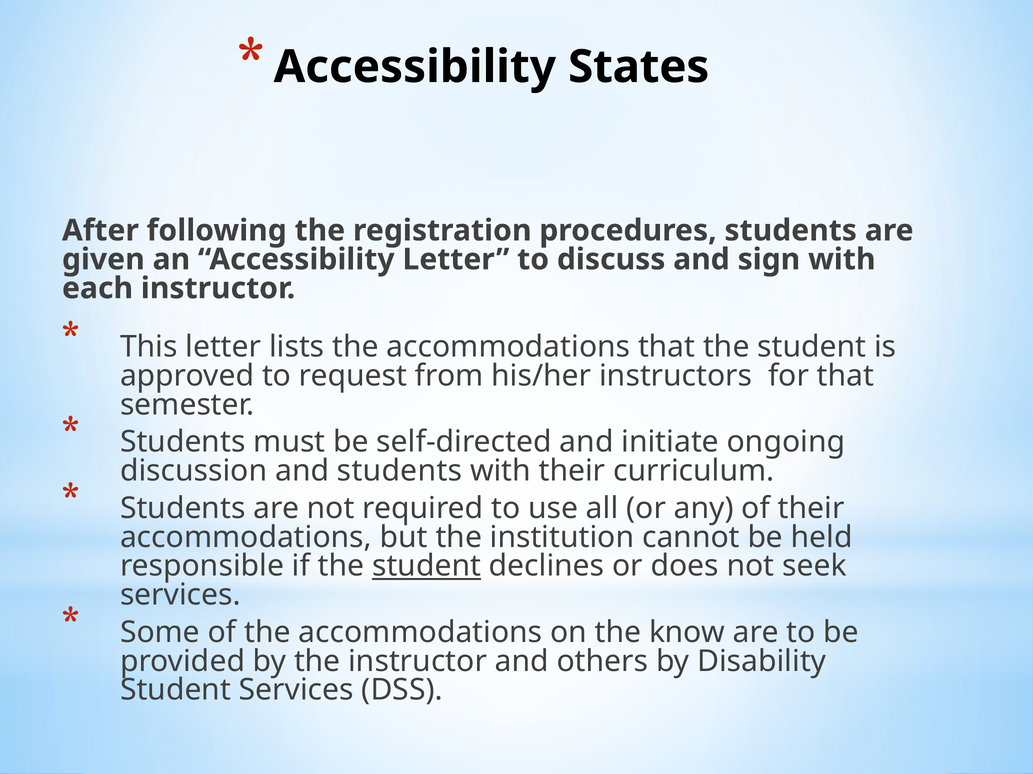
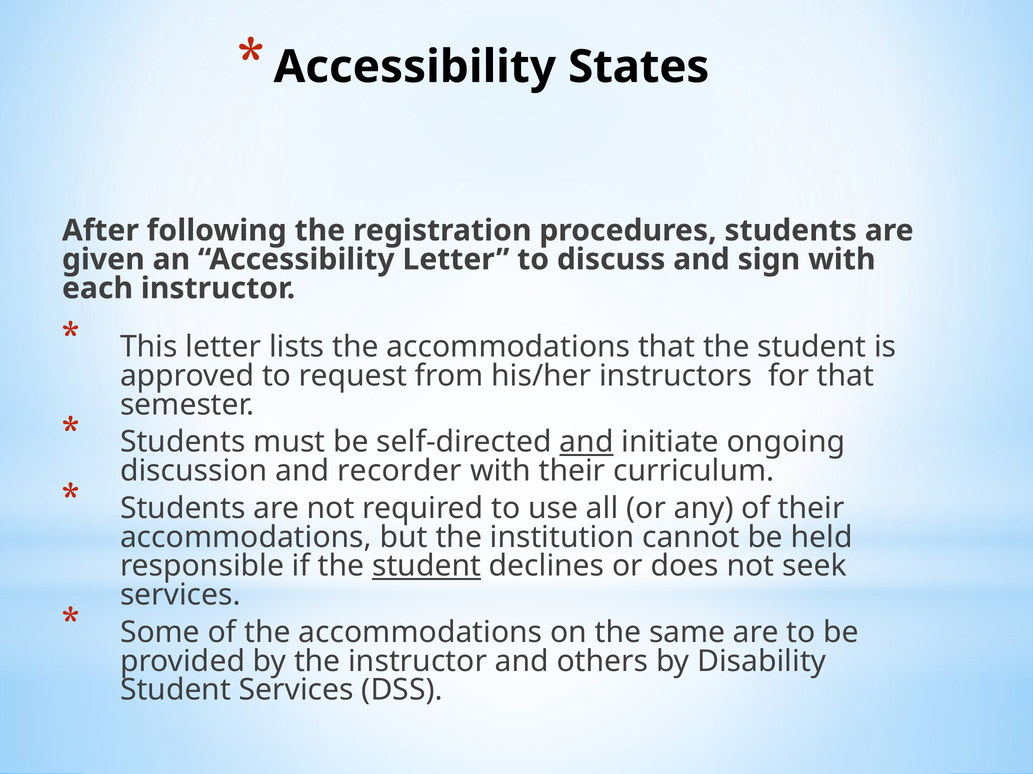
and at (587, 442) underline: none -> present
and students: students -> recorder
know: know -> same
